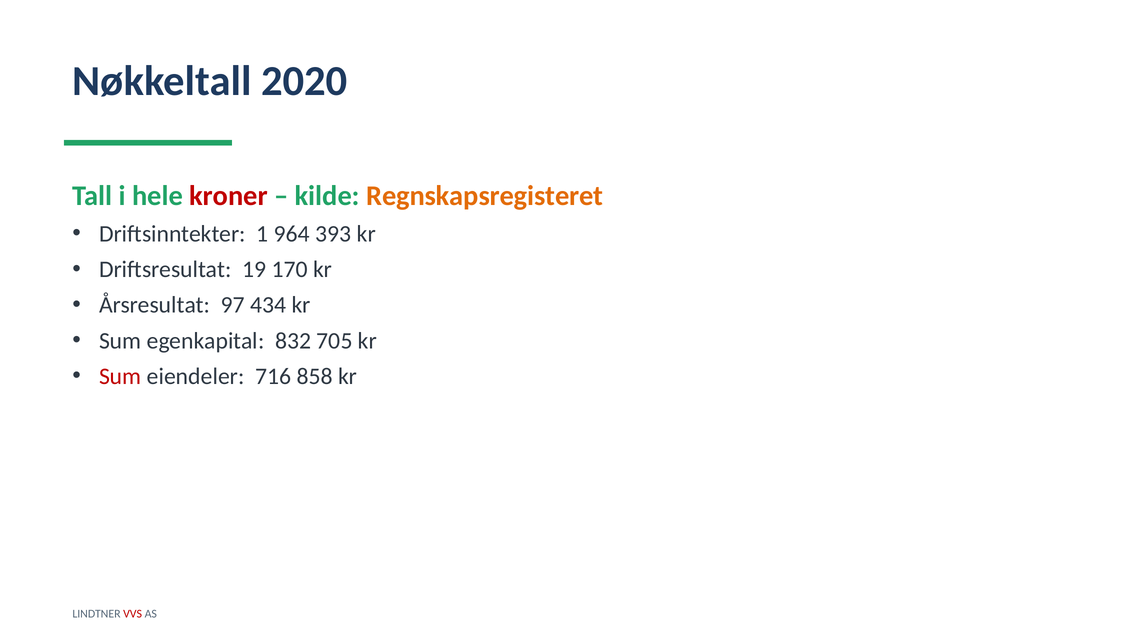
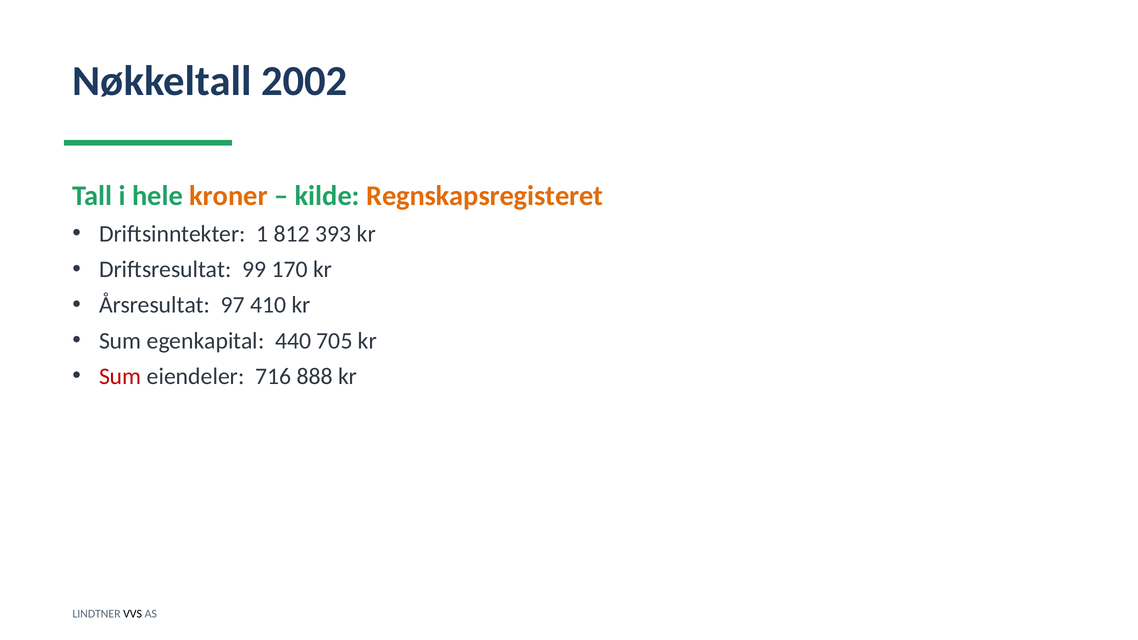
2020: 2020 -> 2002
kroner colour: red -> orange
964: 964 -> 812
19: 19 -> 99
434: 434 -> 410
832: 832 -> 440
858: 858 -> 888
VVS colour: red -> black
